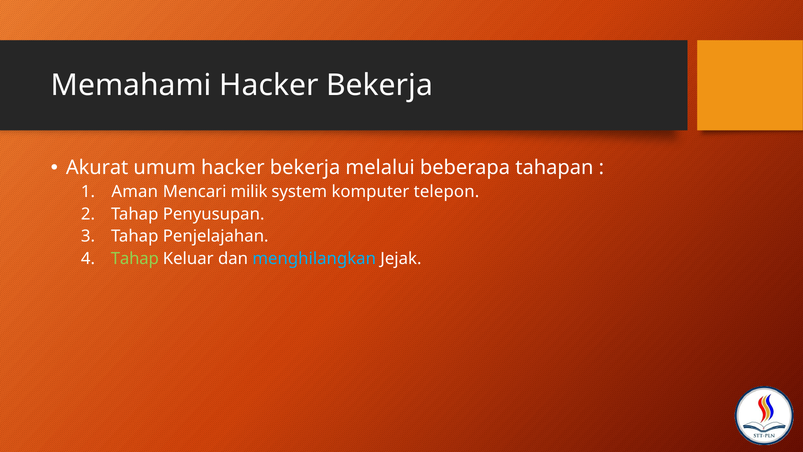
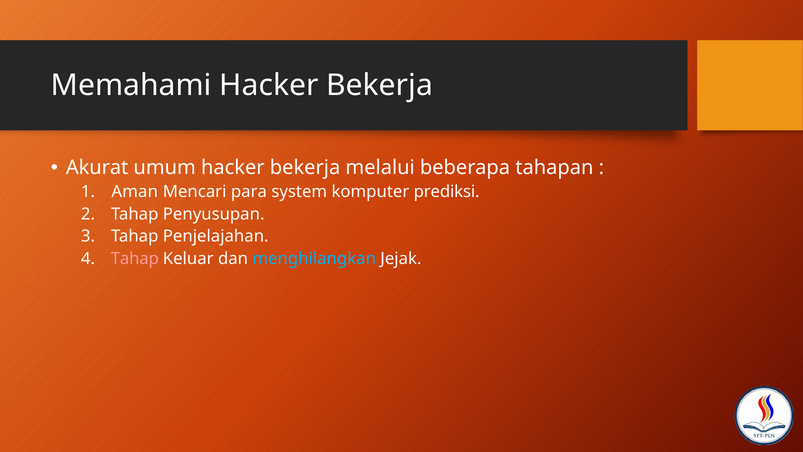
milik: milik -> para
telepon: telepon -> prediksi
Tahap at (135, 258) colour: light green -> pink
